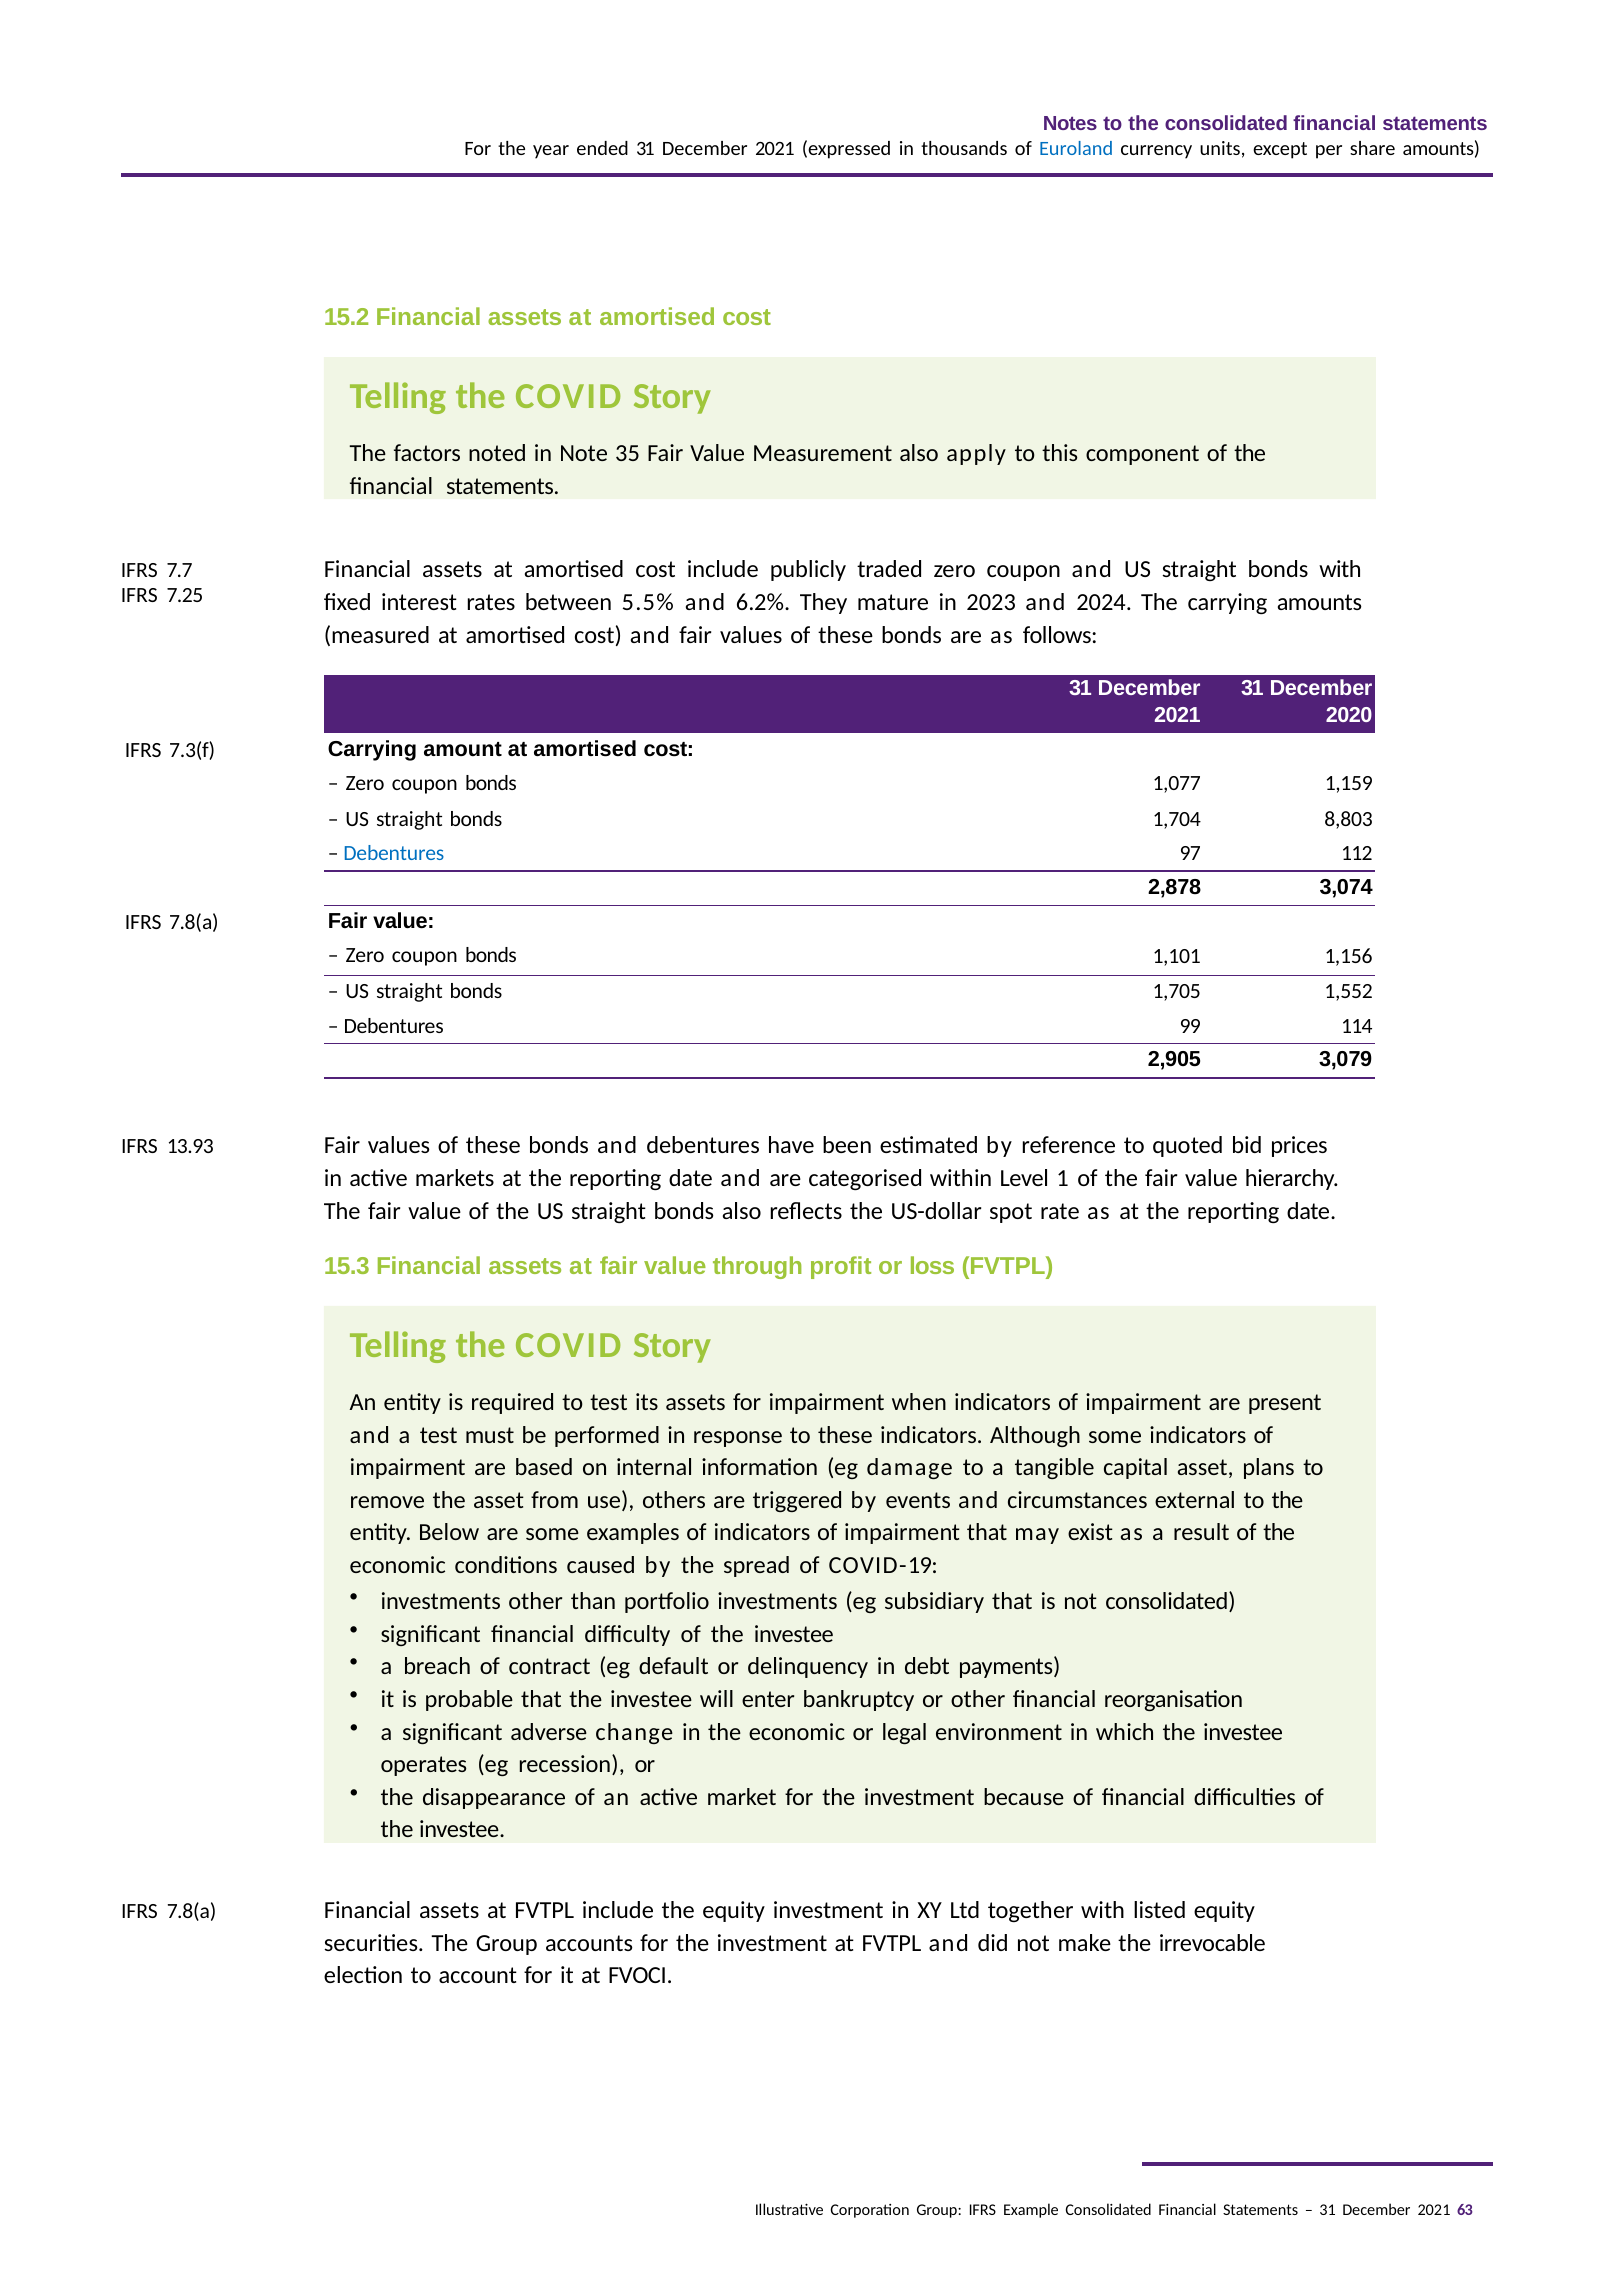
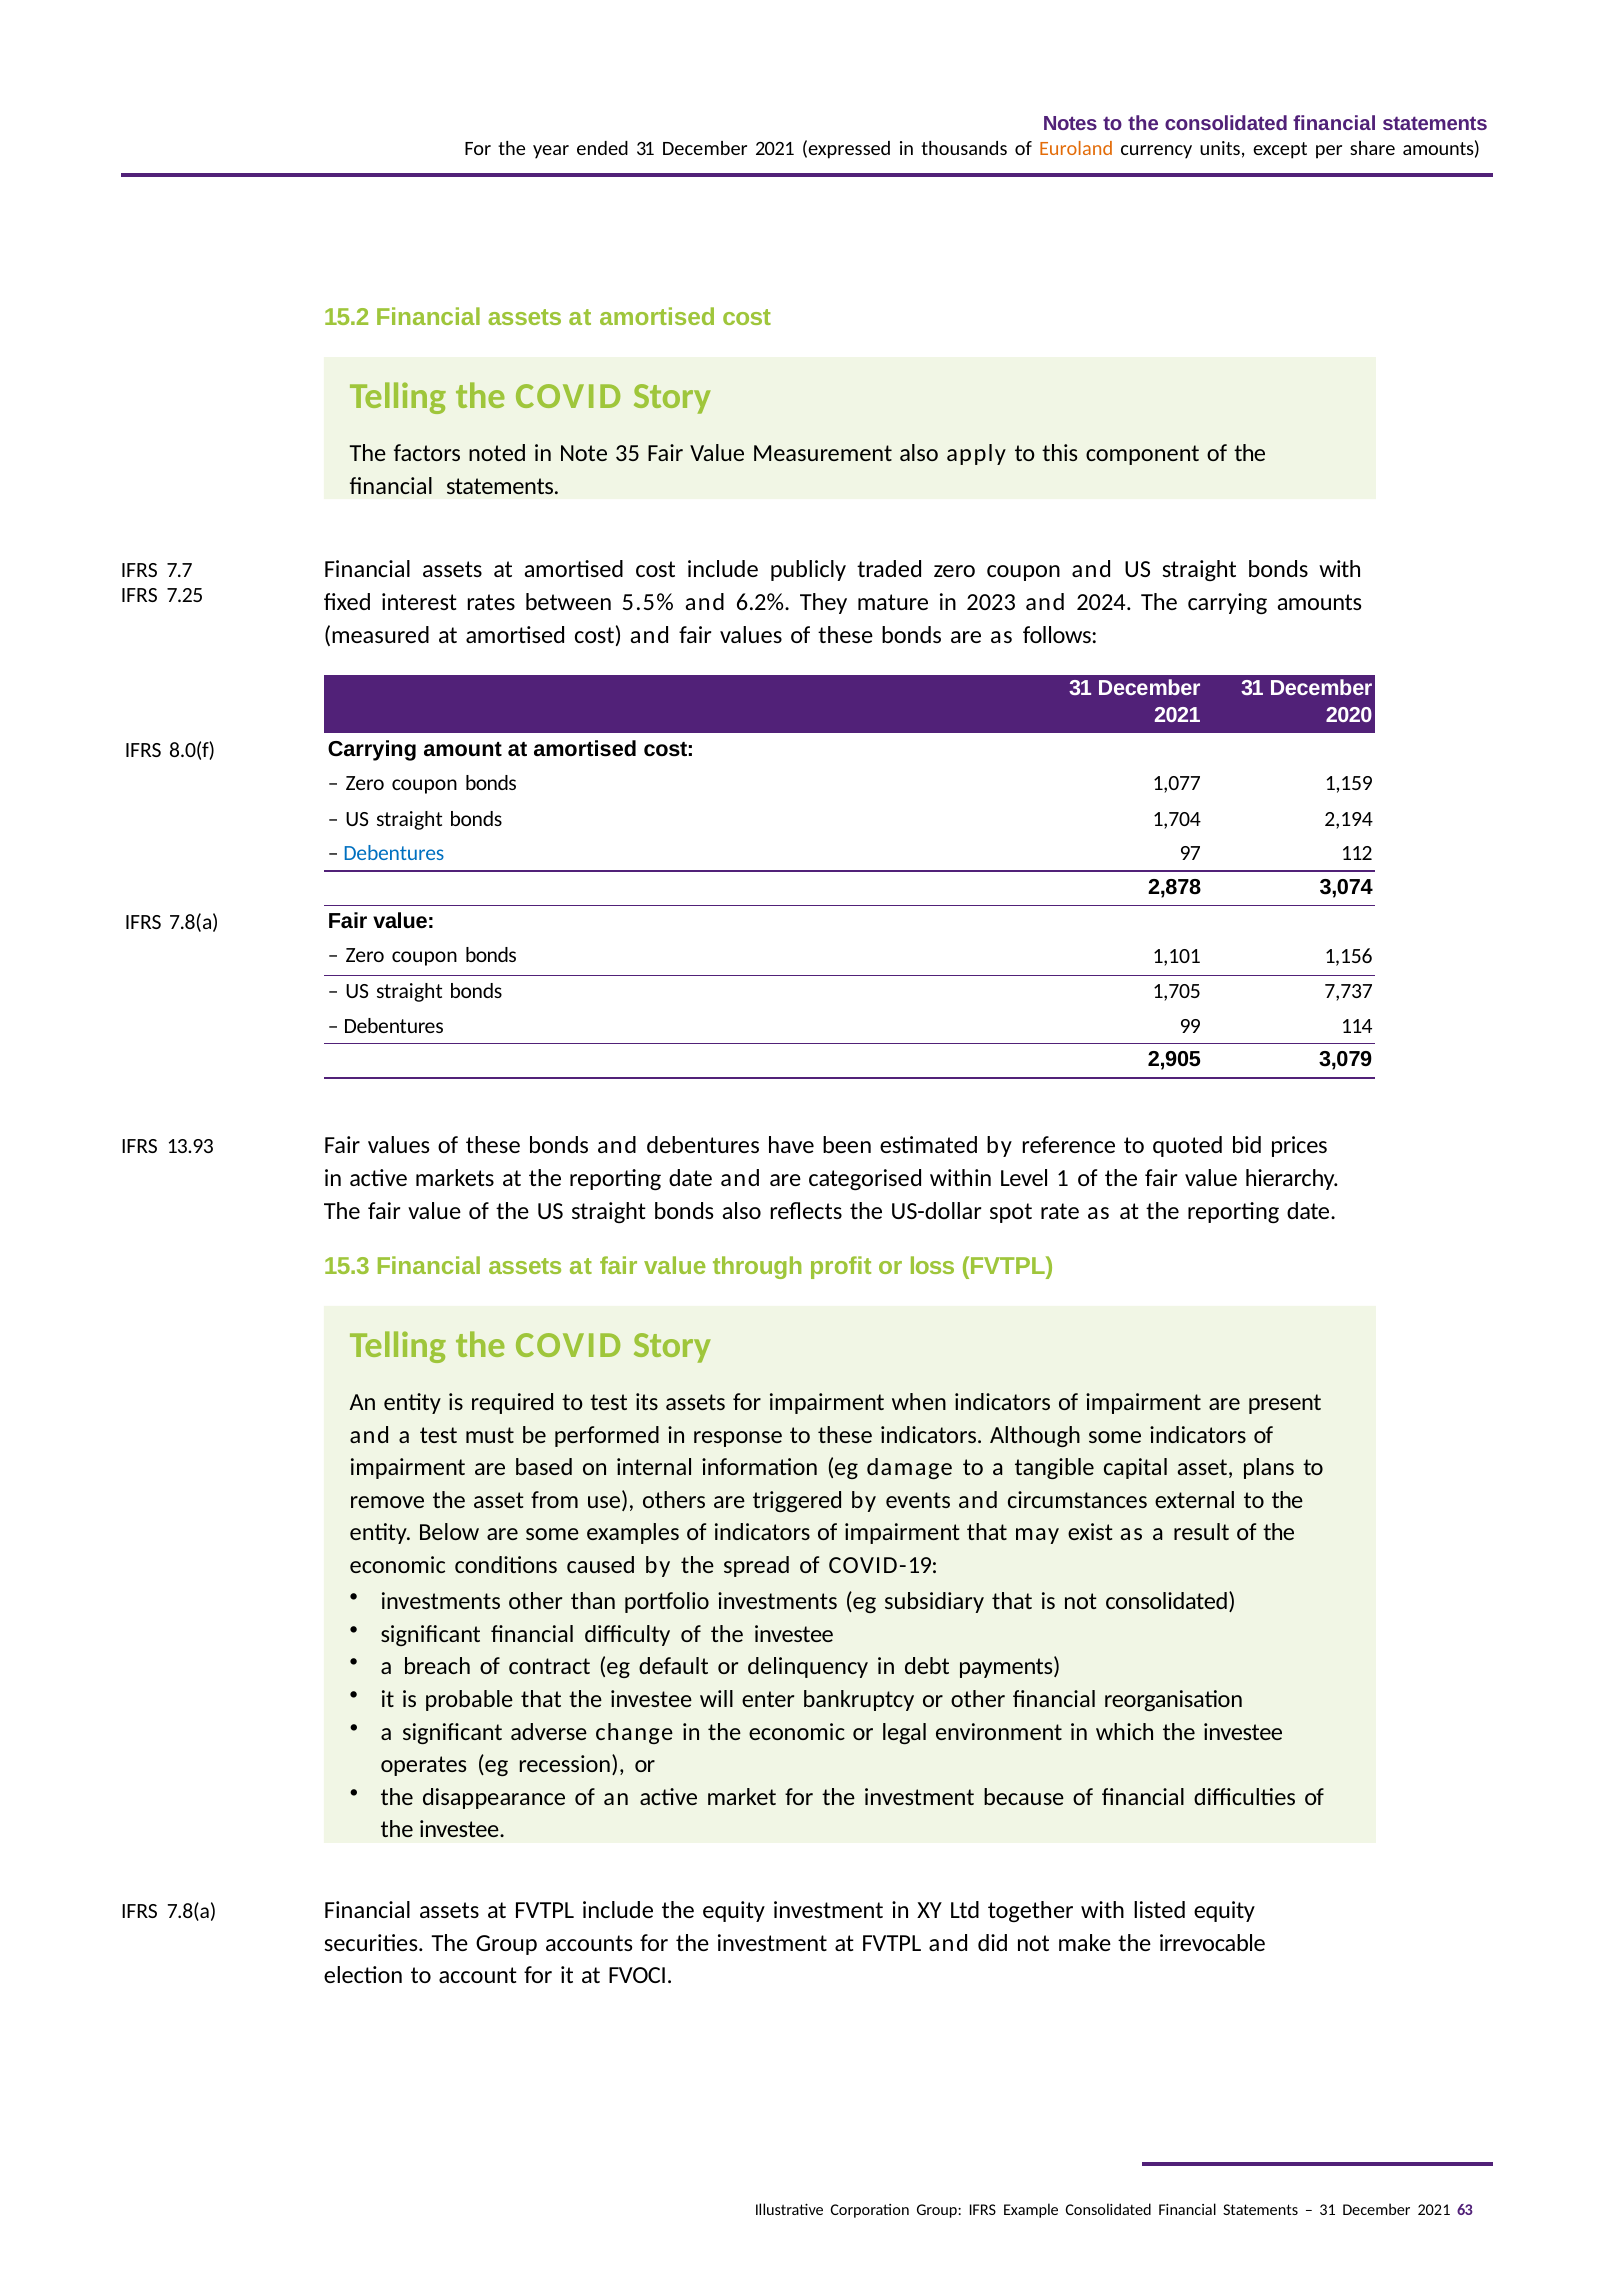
Euroland colour: blue -> orange
7.3(f: 7.3(f -> 8.0(f
8,803: 8,803 -> 2,194
1,552: 1,552 -> 7,737
